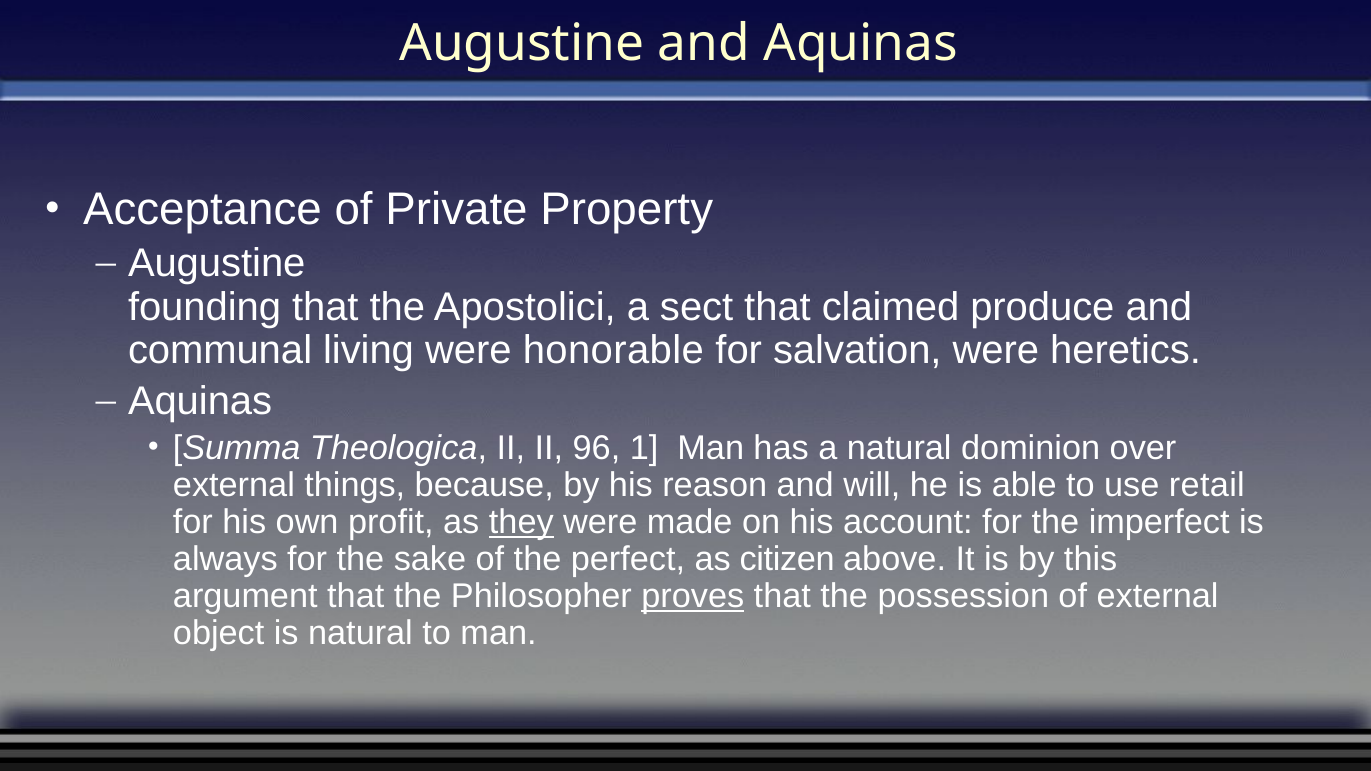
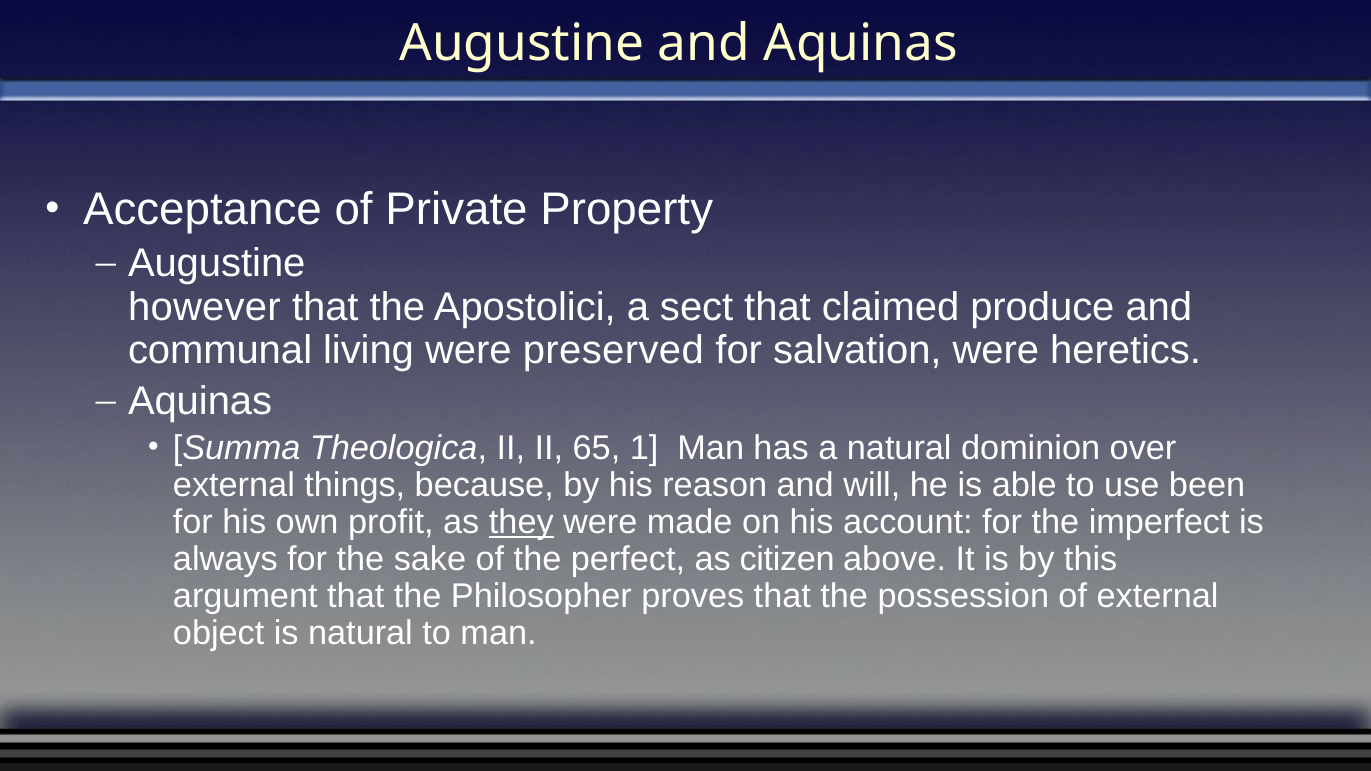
founding: founding -> however
honorable: honorable -> preserved
96: 96 -> 65
retail: retail -> been
proves underline: present -> none
